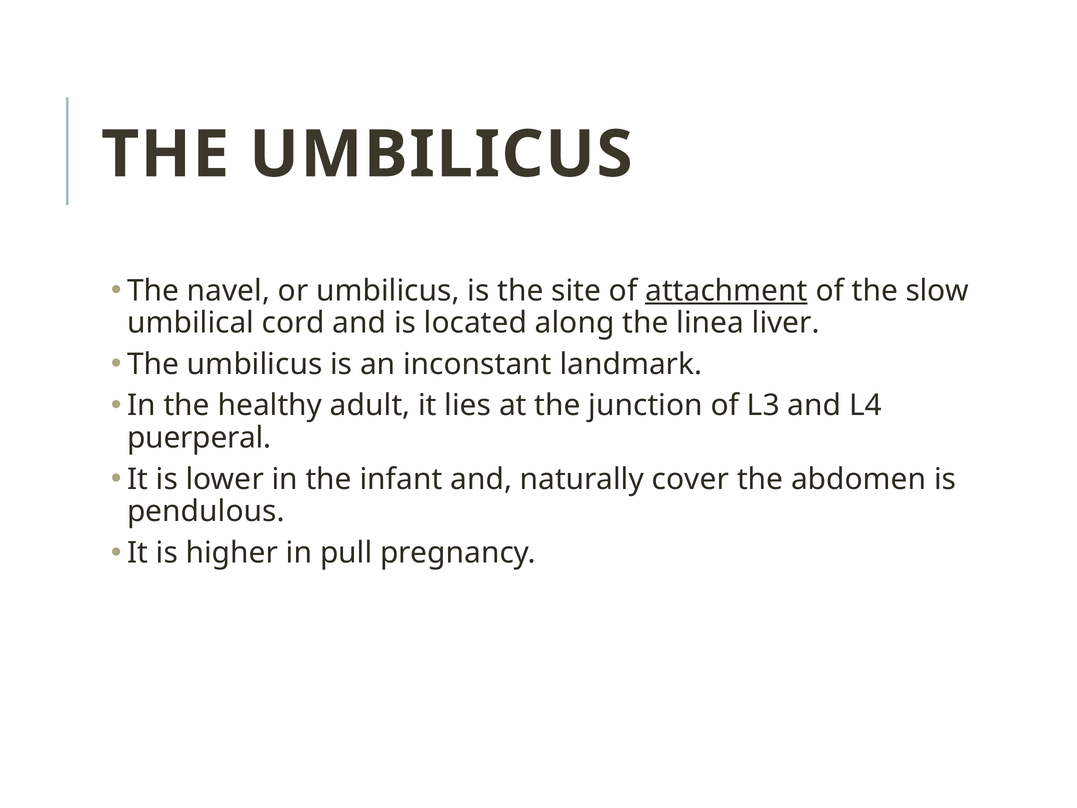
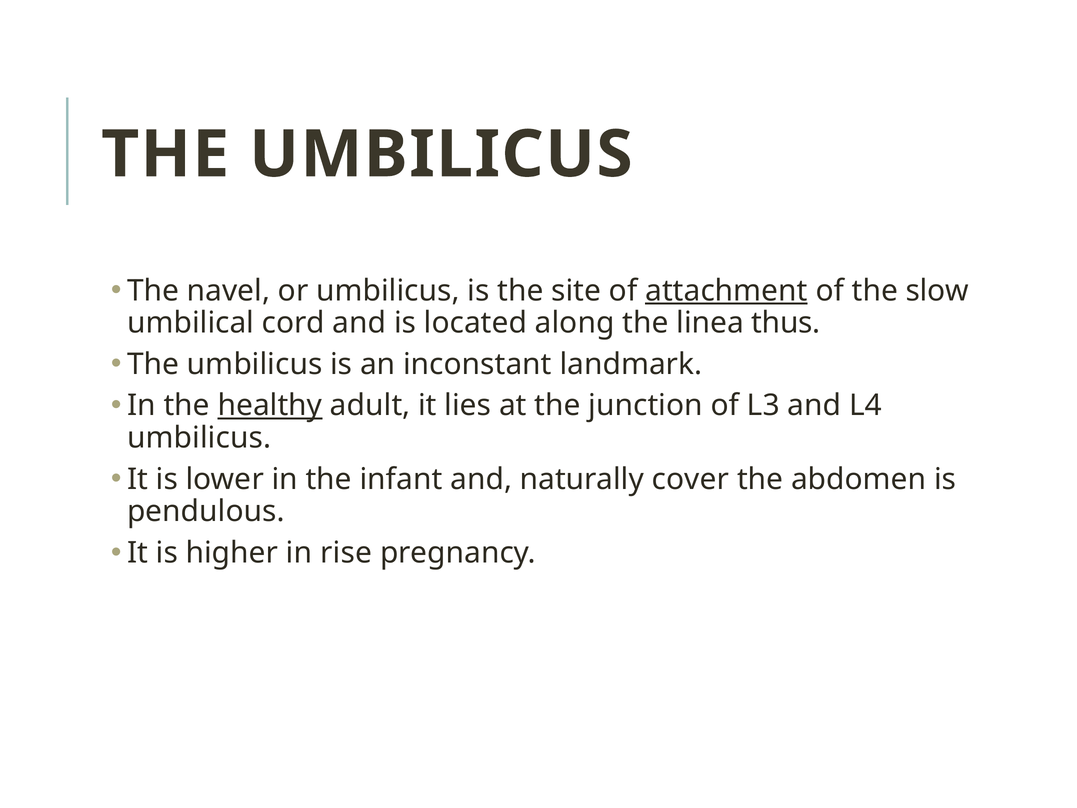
liver: liver -> thus
healthy underline: none -> present
puerperal at (199, 438): puerperal -> umbilicus
pull: pull -> rise
